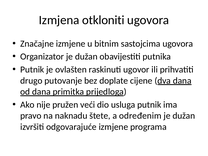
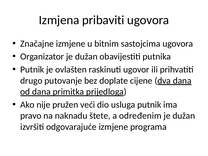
otkloniti: otkloniti -> pribaviti
